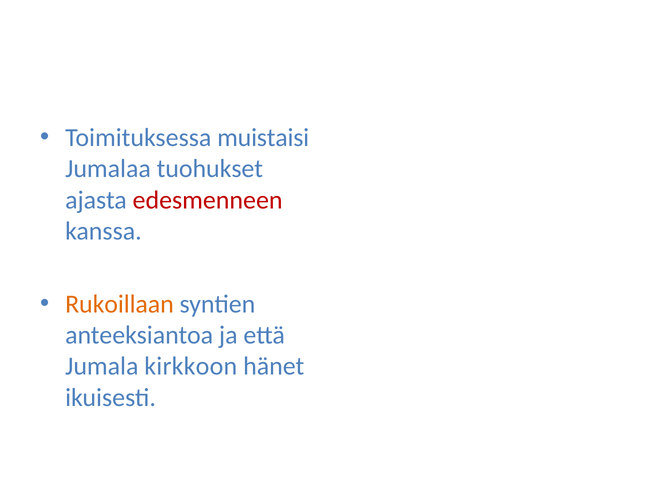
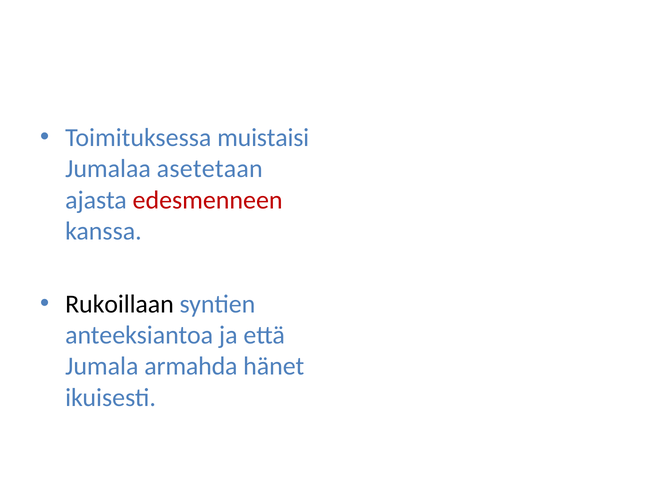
tuohukset: tuohukset -> asetetaan
Rukoillaan colour: orange -> black
kirkkoon: kirkkoon -> armahda
